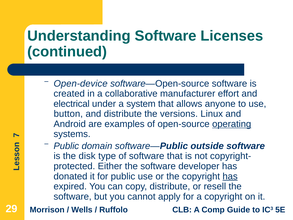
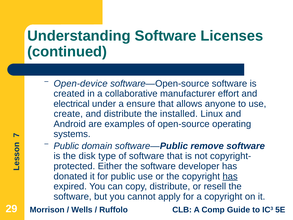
system: system -> ensure
button: button -> create
versions: versions -> installed
operating underline: present -> none
outside: outside -> remove
